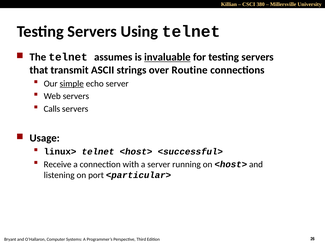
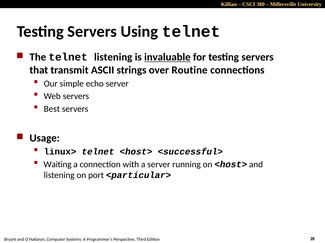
telnet assumes: assumes -> listening
simple underline: present -> none
Calls: Calls -> Best
Receive: Receive -> Waiting
